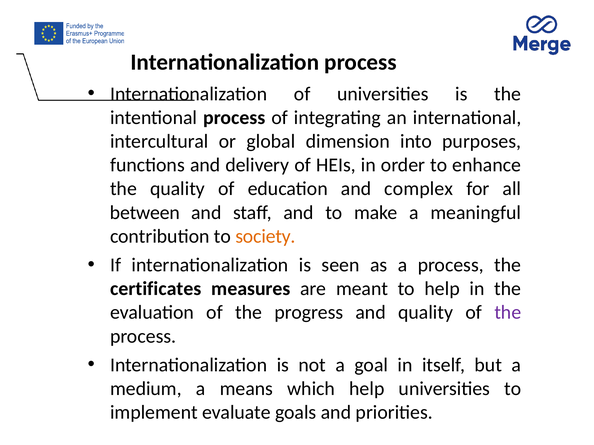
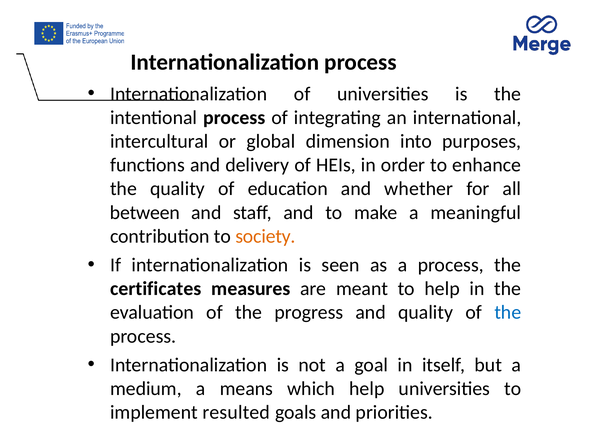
complex: complex -> whether
the at (508, 313) colour: purple -> blue
evaluate: evaluate -> resulted
